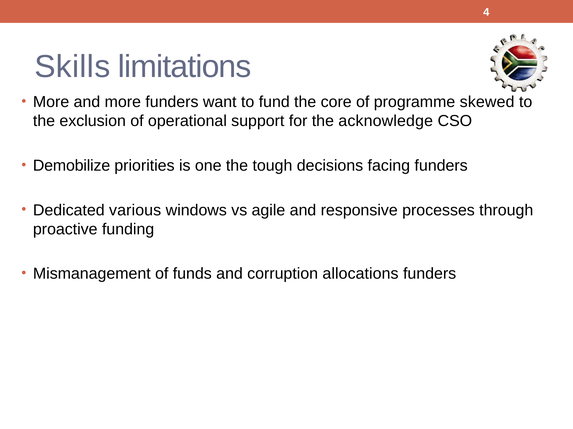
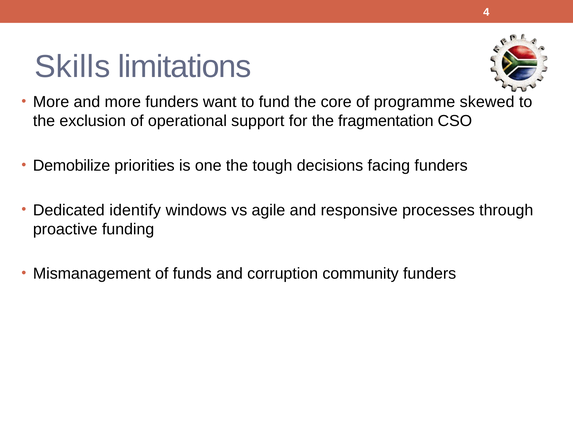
acknowledge: acknowledge -> fragmentation
various: various -> identify
allocations: allocations -> community
